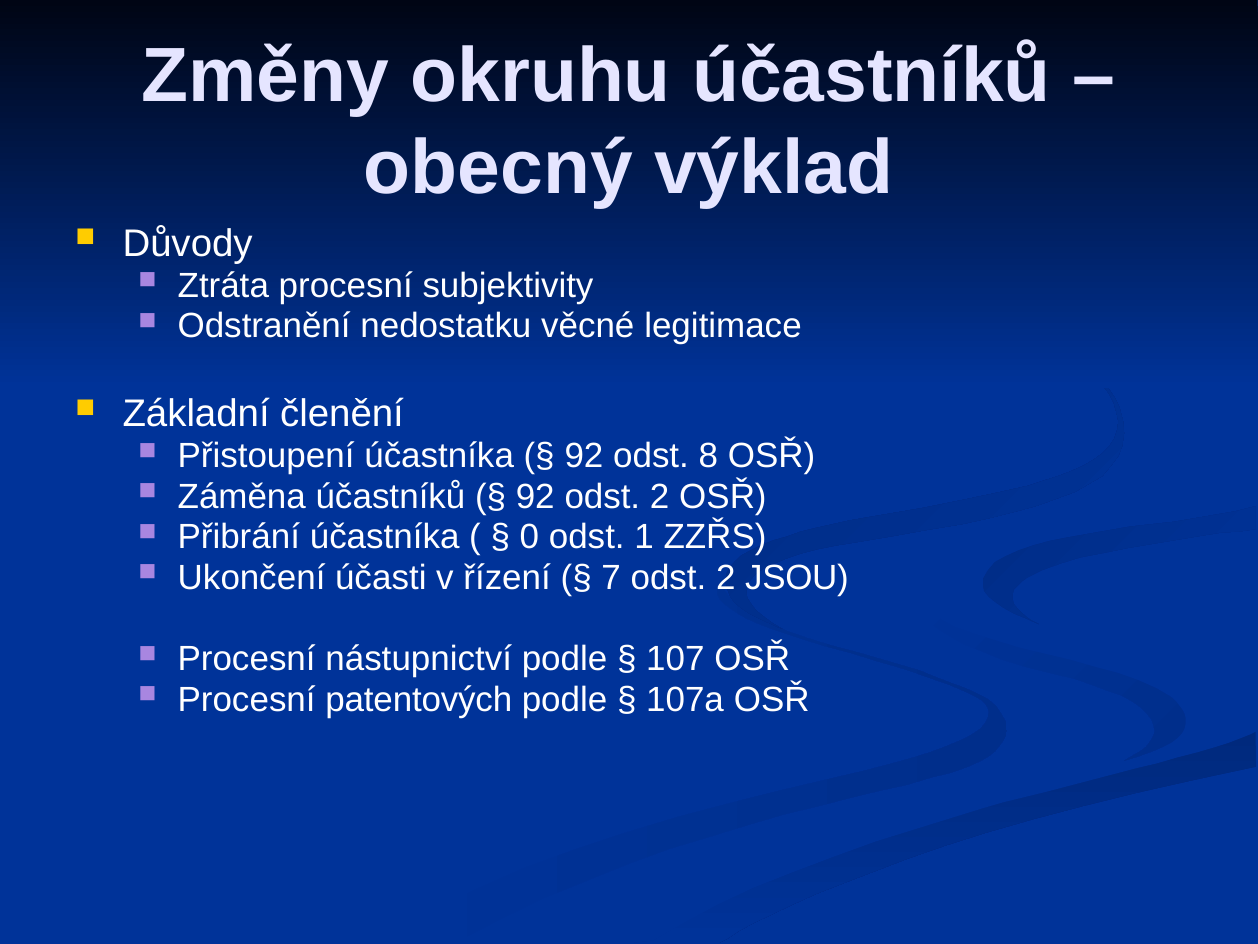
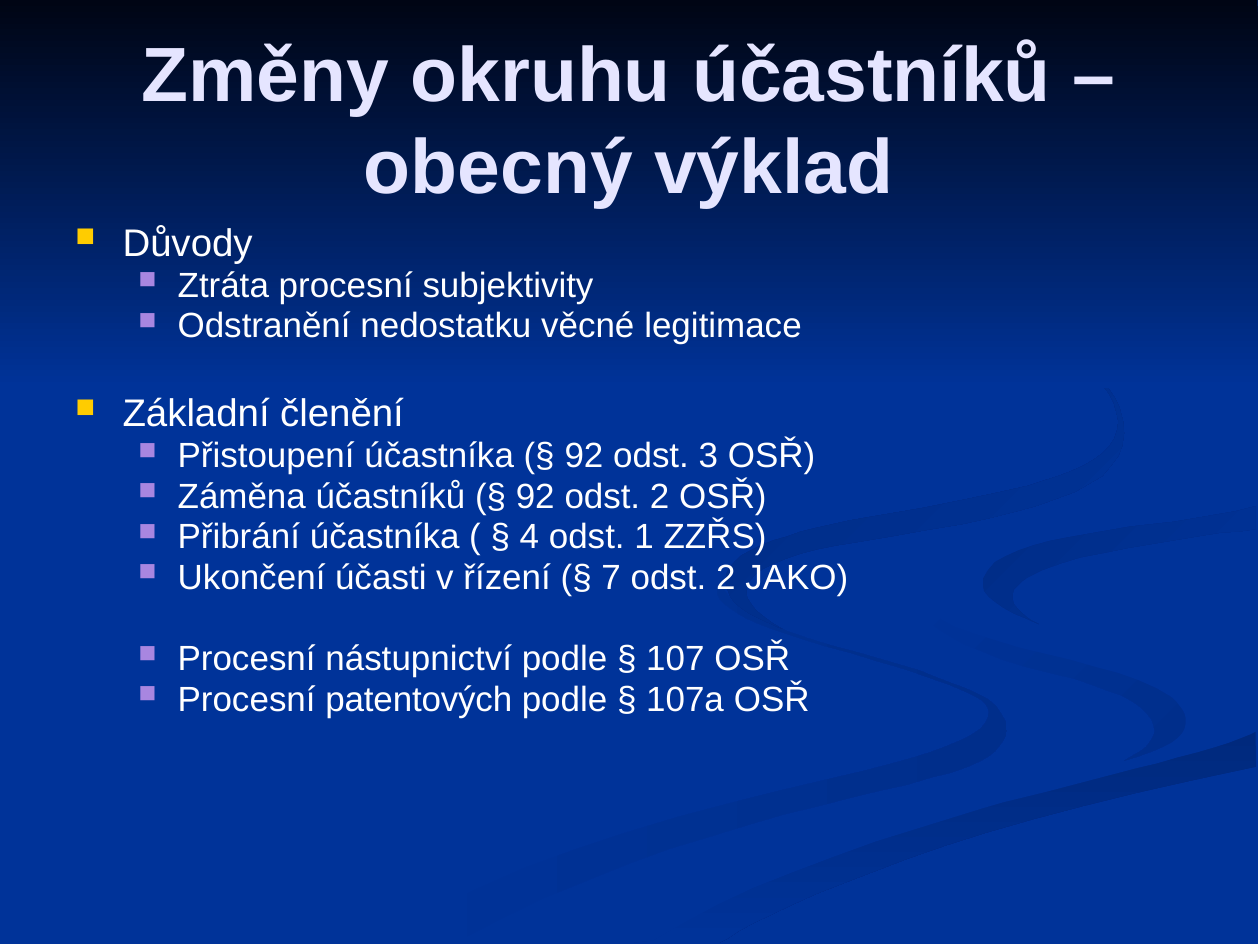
8: 8 -> 3
0: 0 -> 4
JSOU: JSOU -> JAKO
